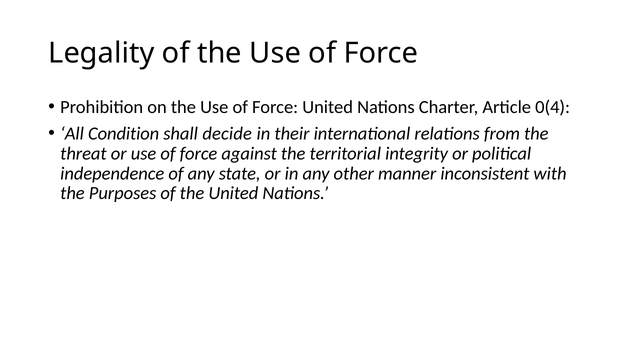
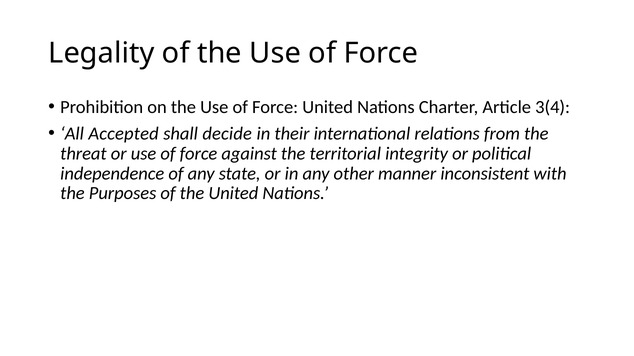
0(4: 0(4 -> 3(4
Condition: Condition -> Accepted
